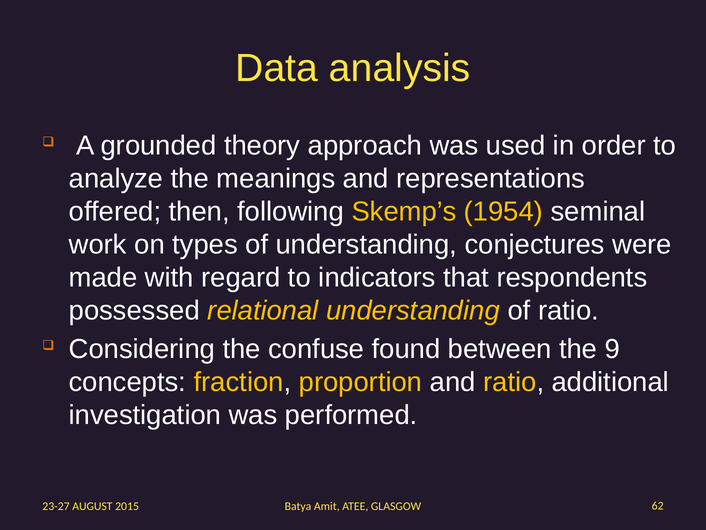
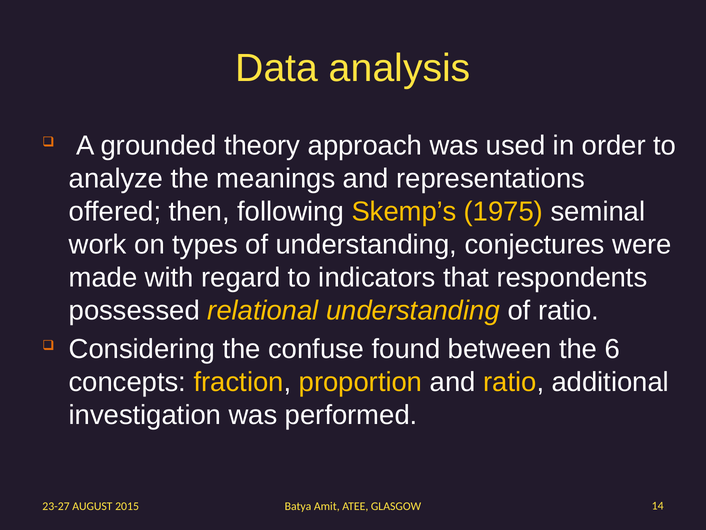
1954: 1954 -> 1975
9: 9 -> 6
62: 62 -> 14
